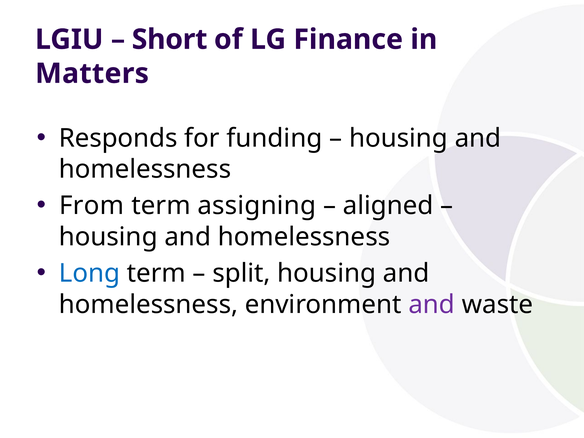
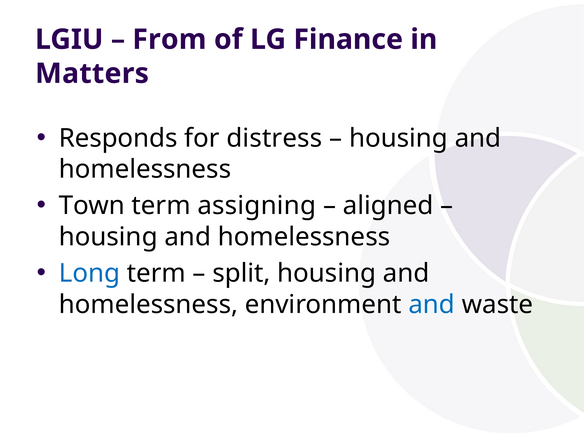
Short: Short -> From
funding: funding -> distress
From: From -> Town
and at (432, 304) colour: purple -> blue
